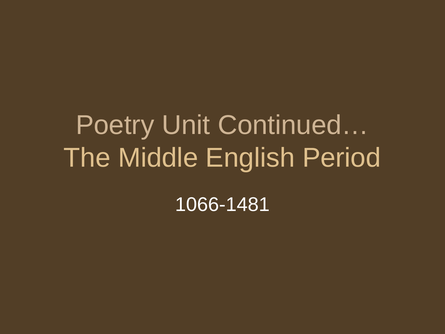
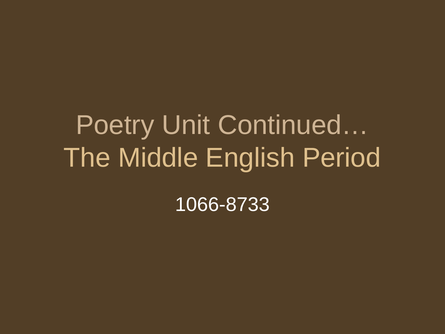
1066-1481: 1066-1481 -> 1066-8733
